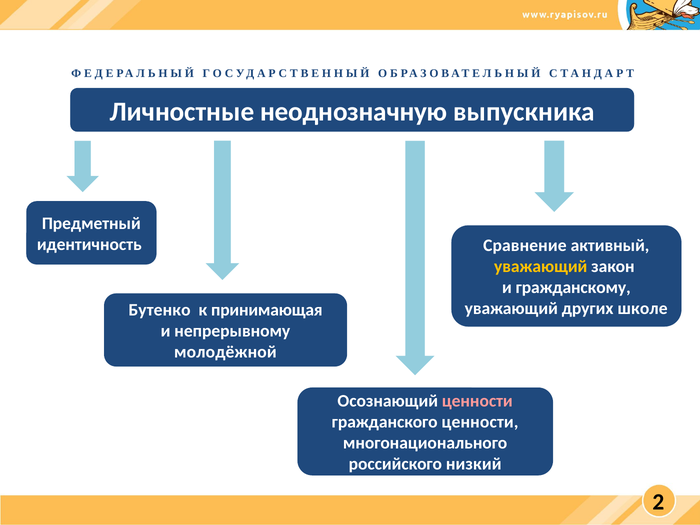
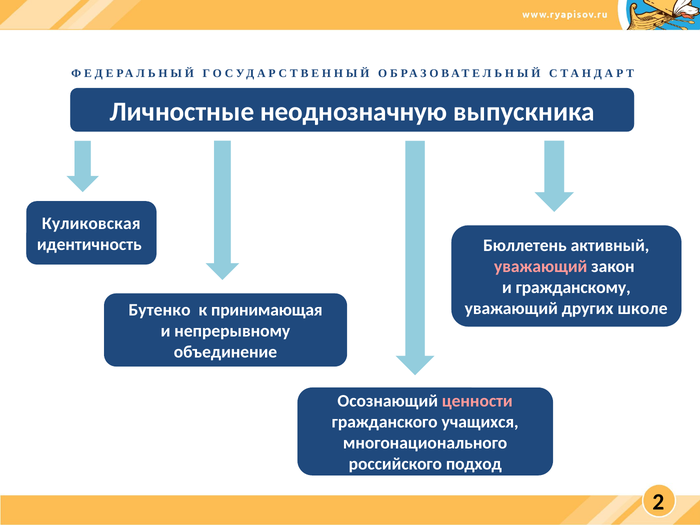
Предметный: Предметный -> Куликовская
Сравнение: Сравнение -> Бюллетень
уважающий at (541, 267) colour: yellow -> pink
молодёжной: молодёжной -> объединение
гражданского ценности: ценности -> учащихся
низкий: низкий -> подход
